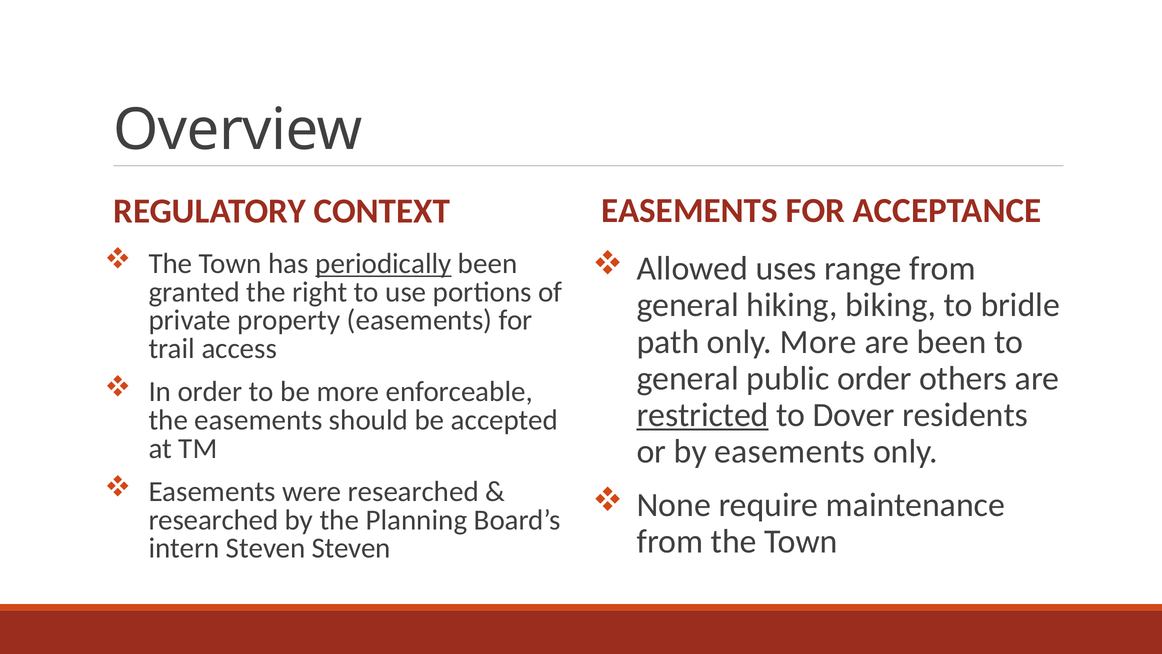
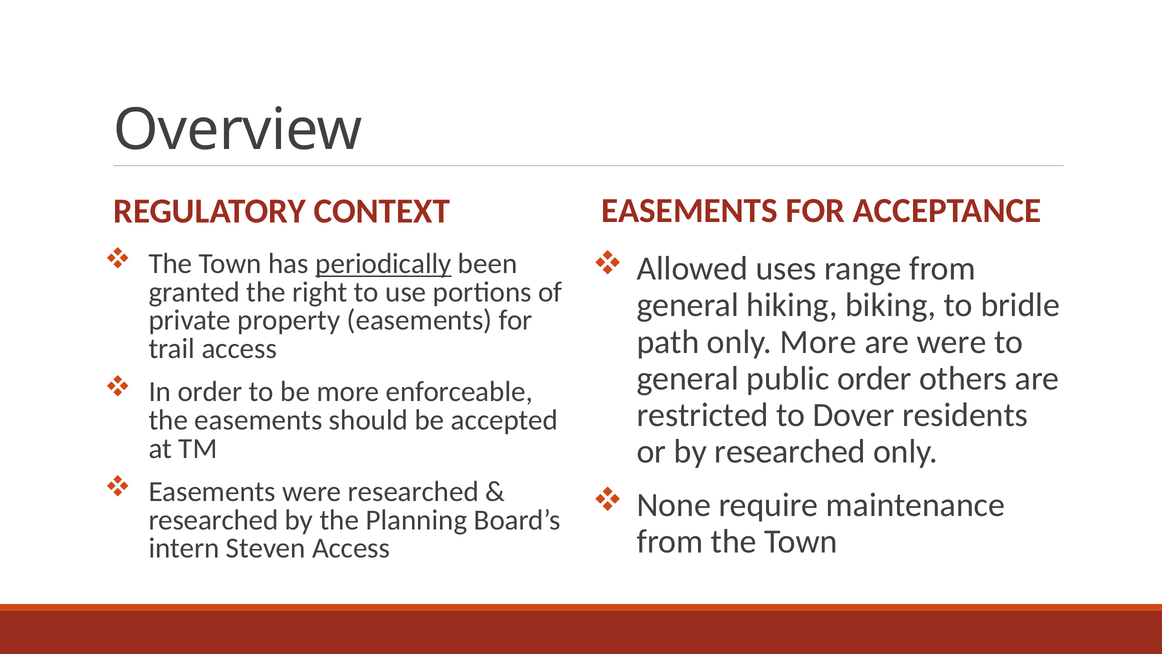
are been: been -> were
restricted underline: present -> none
by easements: easements -> researched
Steven Steven: Steven -> Access
